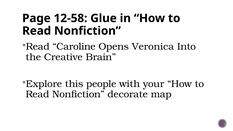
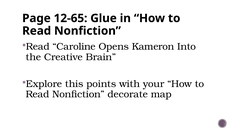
12-58: 12-58 -> 12-65
Veronica: Veronica -> Kameron
people: people -> points
